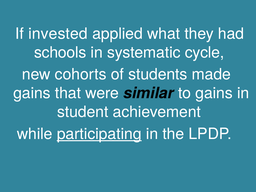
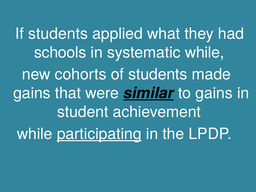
If invested: invested -> students
systematic cycle: cycle -> while
similar underline: none -> present
